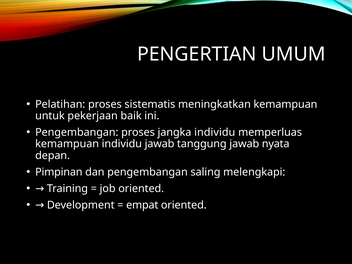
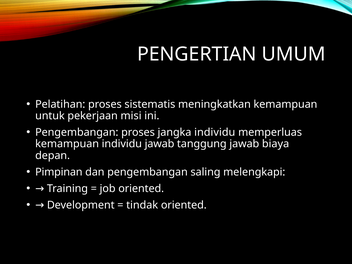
baik: baik -> misi
nyata: nyata -> biaya
empat: empat -> tindak
